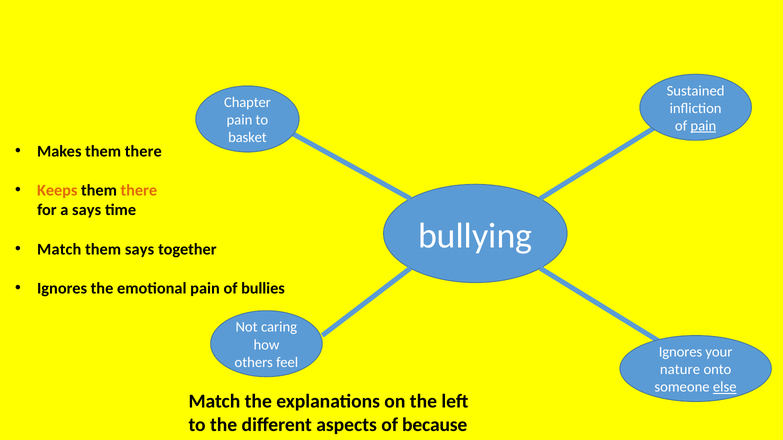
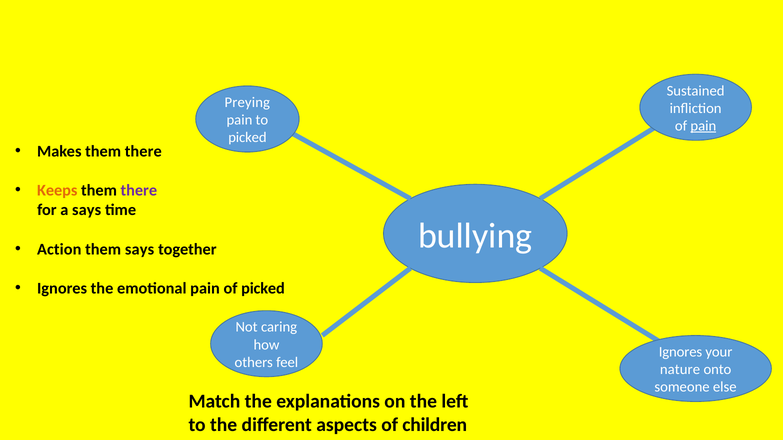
Chapter: Chapter -> Preying
basket at (247, 138): basket -> picked
there at (139, 191) colour: orange -> purple
Match at (59, 249): Match -> Action
of bullies: bullies -> picked
else underline: present -> none
because: because -> children
